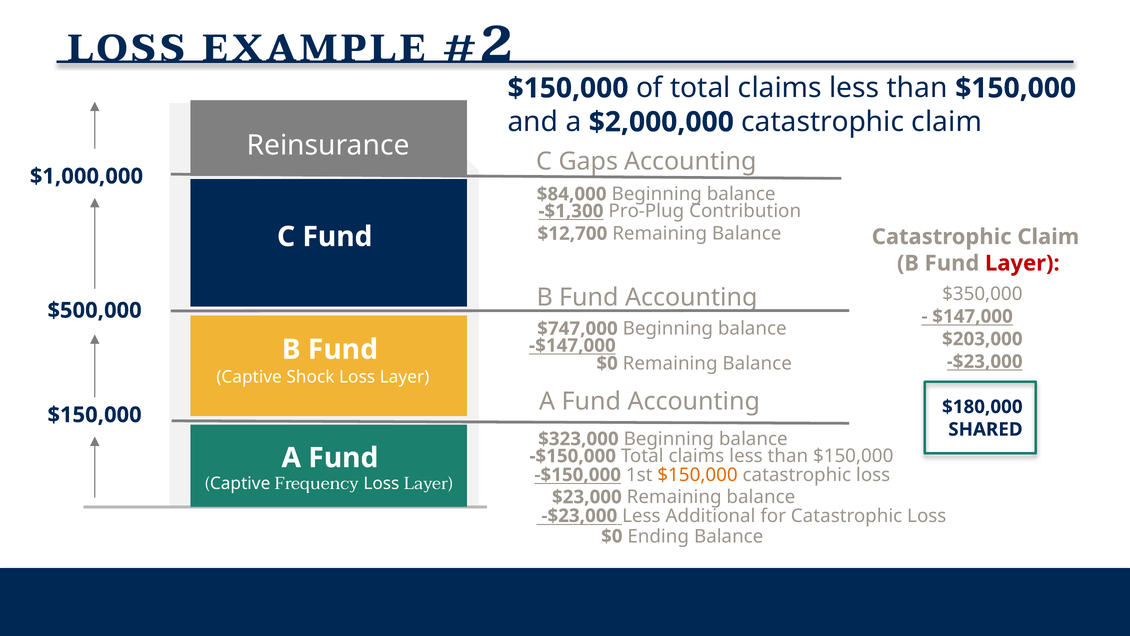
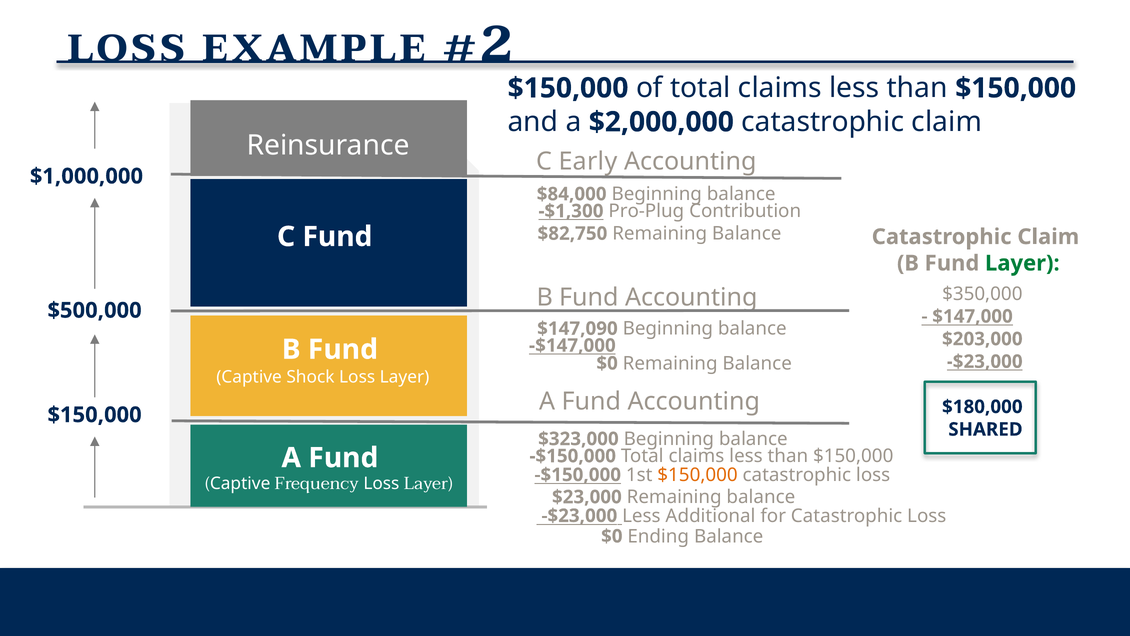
Gaps: Gaps -> Early
$12,700: $12,700 -> $82,750
Layer at (1022, 263) colour: red -> green
$747,000: $747,000 -> $147,090
